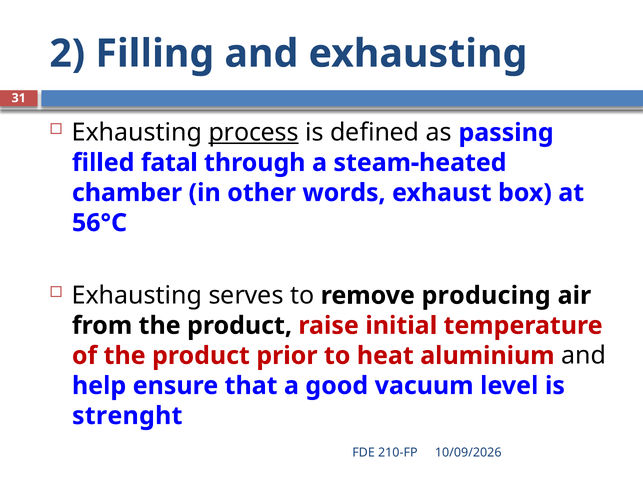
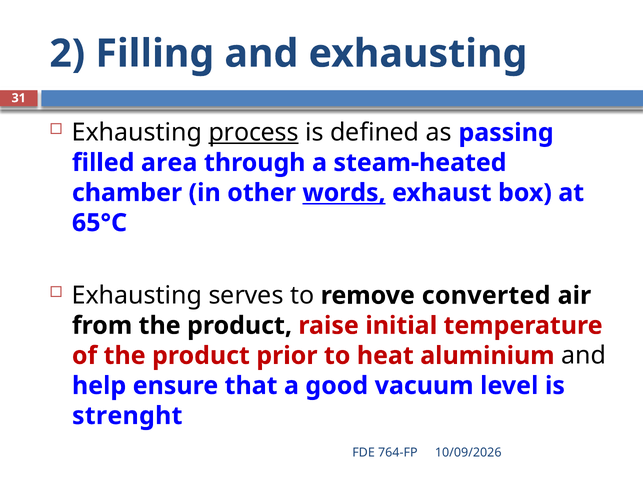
fatal: fatal -> area
words underline: none -> present
56°C: 56°C -> 65°C
producing: producing -> converted
210-FP: 210-FP -> 764-FP
